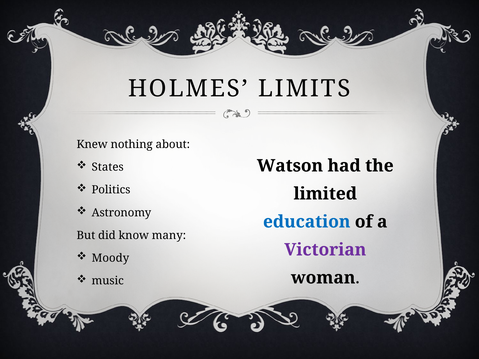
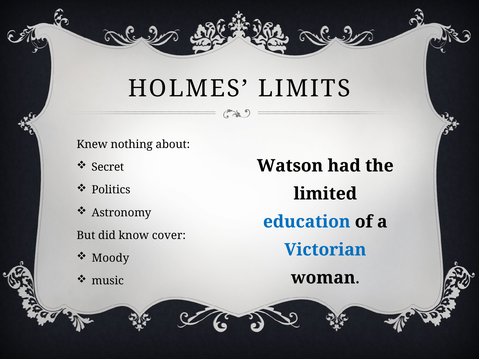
States: States -> Secret
many: many -> cover
Victorian colour: purple -> blue
